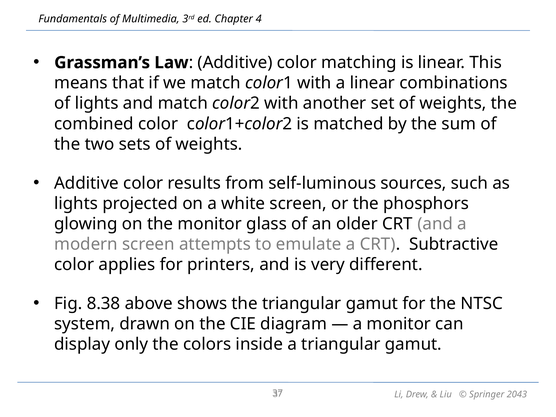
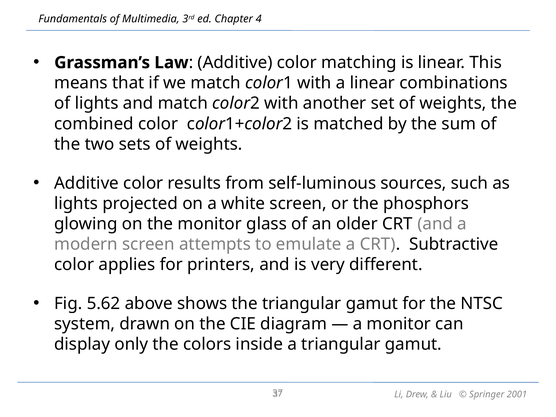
8.38: 8.38 -> 5.62
2043: 2043 -> 2001
